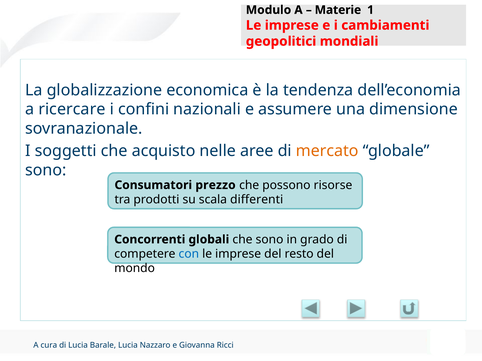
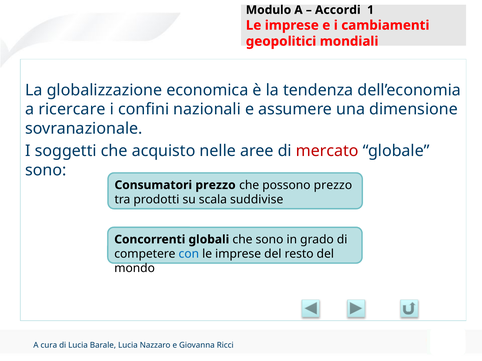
Materie: Materie -> Accordi
mercato colour: orange -> red
possono risorse: risorse -> prezzo
differenti: differenti -> suddivise
